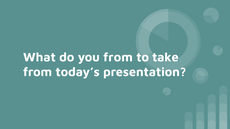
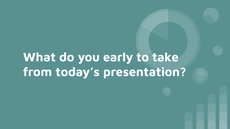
you from: from -> early
